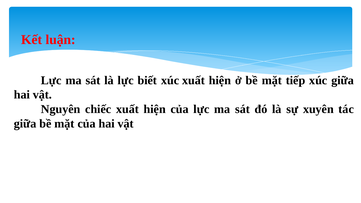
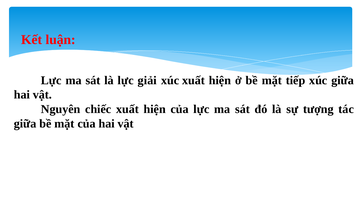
biết: biết -> giải
xuyên: xuyên -> tượng
